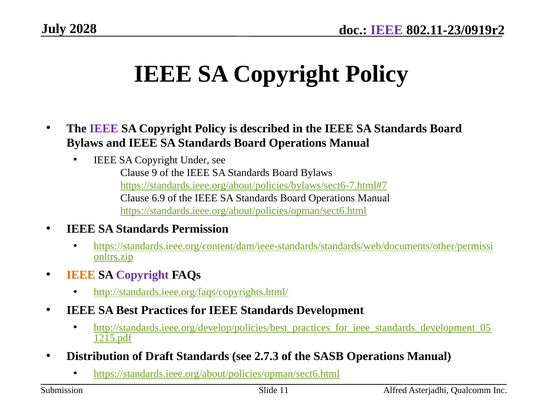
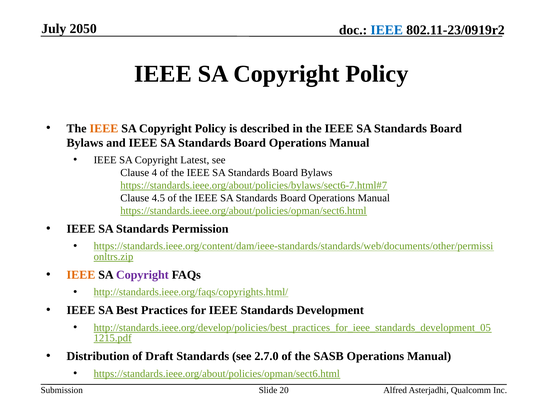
2028: 2028 -> 2050
IEEE at (387, 30) colour: purple -> blue
IEEE at (104, 128) colour: purple -> orange
Under: Under -> Latest
9: 9 -> 4
6.9: 6.9 -> 4.5
2.7.3: 2.7.3 -> 2.7.0
11: 11 -> 20
